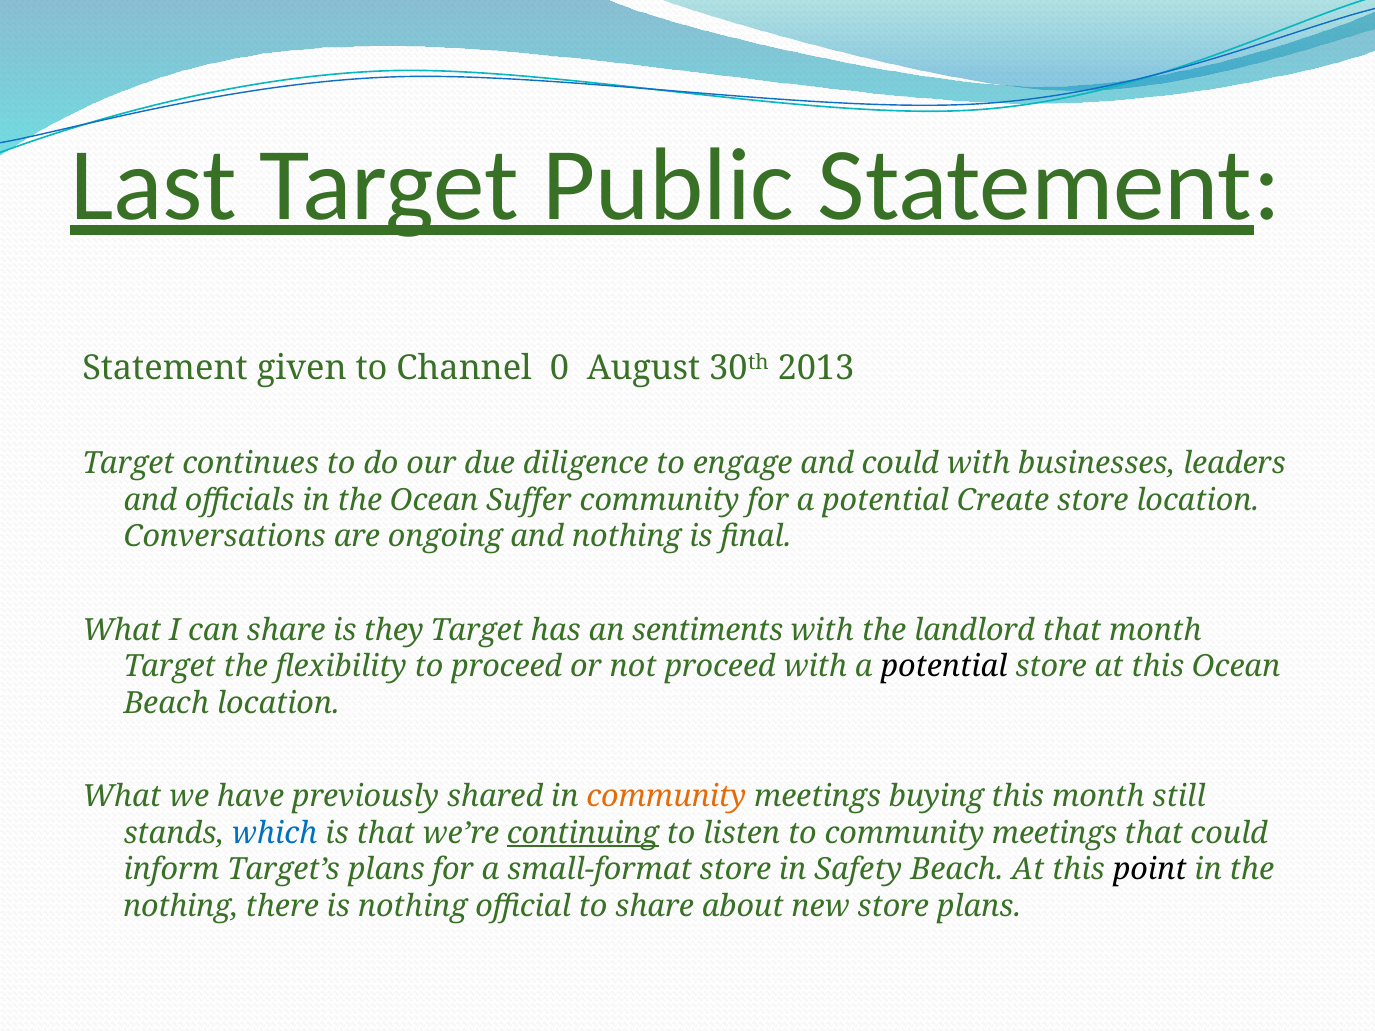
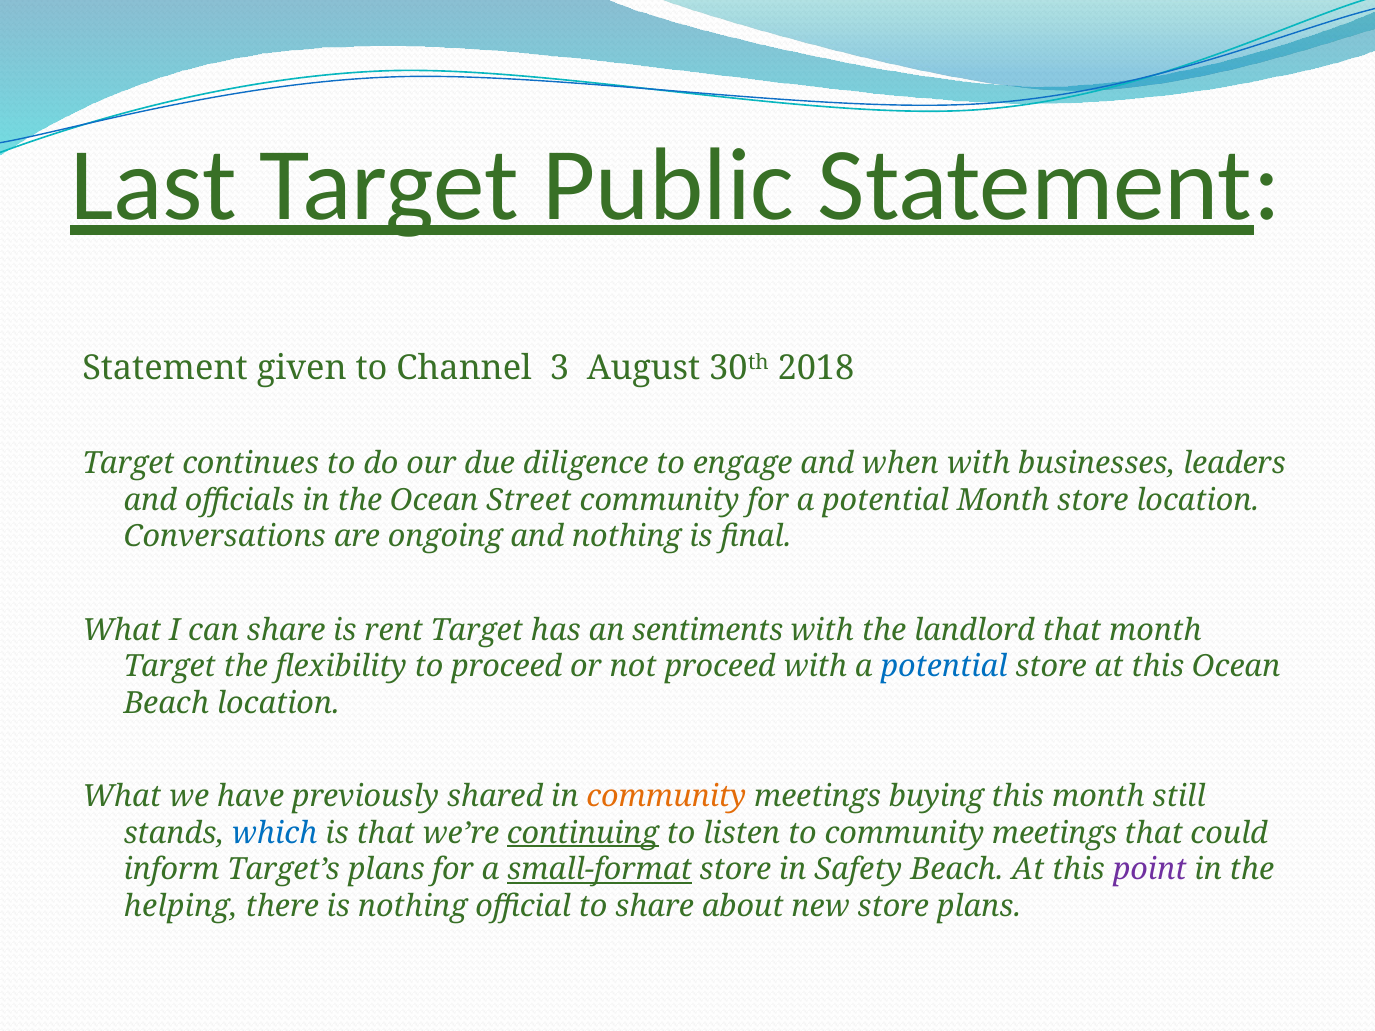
0: 0 -> 3
2013: 2013 -> 2018
and could: could -> when
Suffer: Suffer -> Street
potential Create: Create -> Month
they: they -> rent
potential at (944, 667) colour: black -> blue
small-format underline: none -> present
point colour: black -> purple
nothing at (181, 906): nothing -> helping
